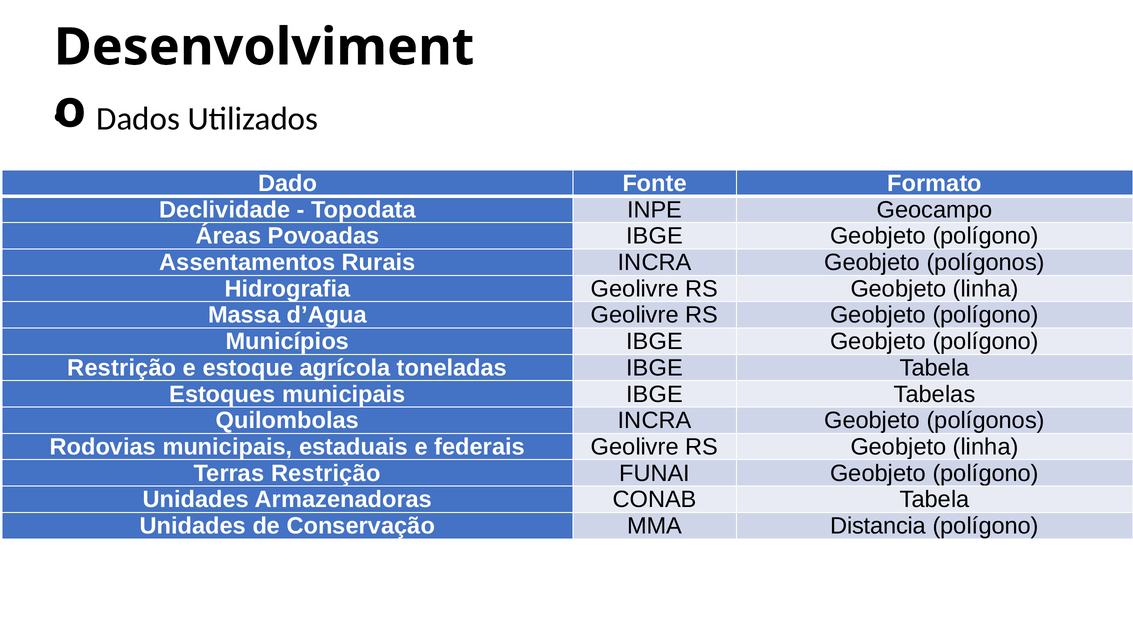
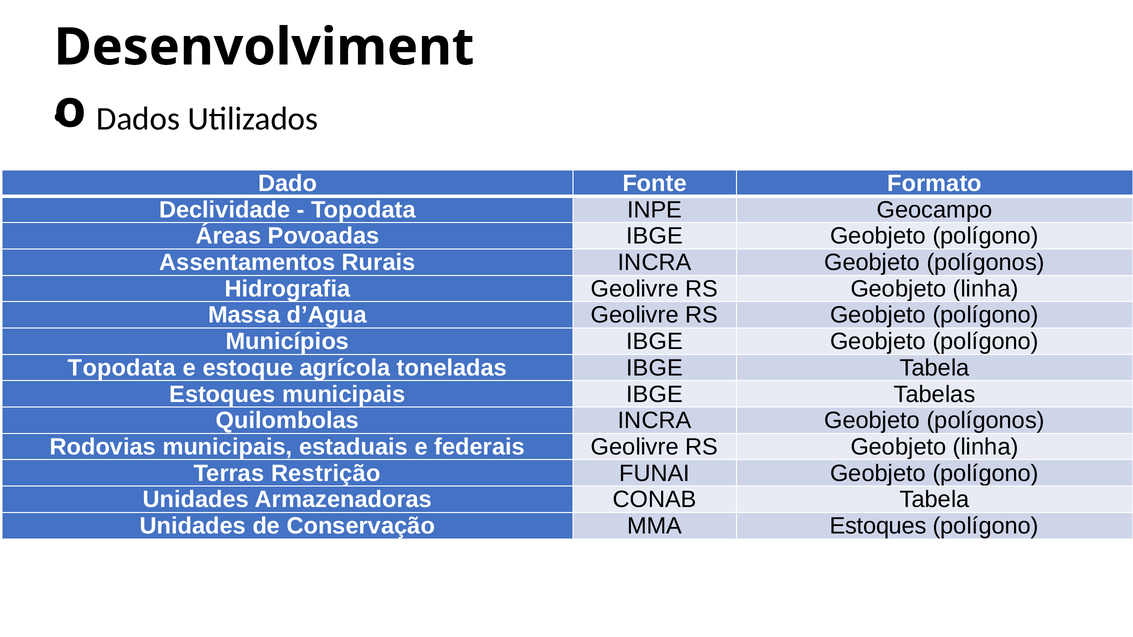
Restrição at (122, 368): Restrição -> Topodata
MMA Distancia: Distancia -> Estoques
